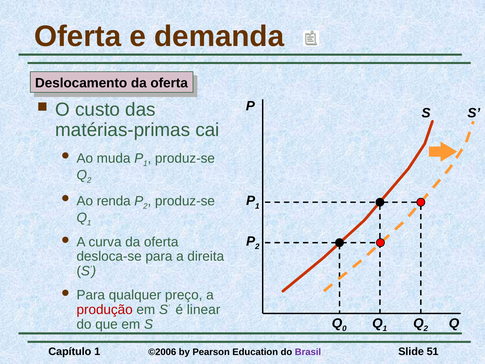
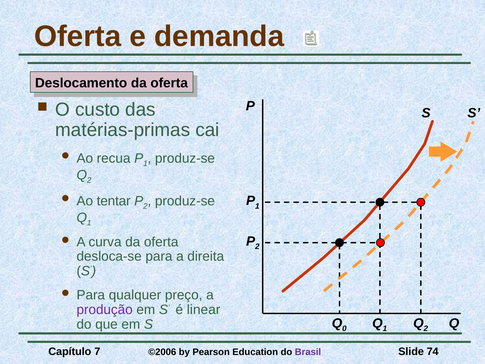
muda: muda -> recua
renda: renda -> tentar
produção colour: red -> purple
Capítulo 1: 1 -> 7
51: 51 -> 74
